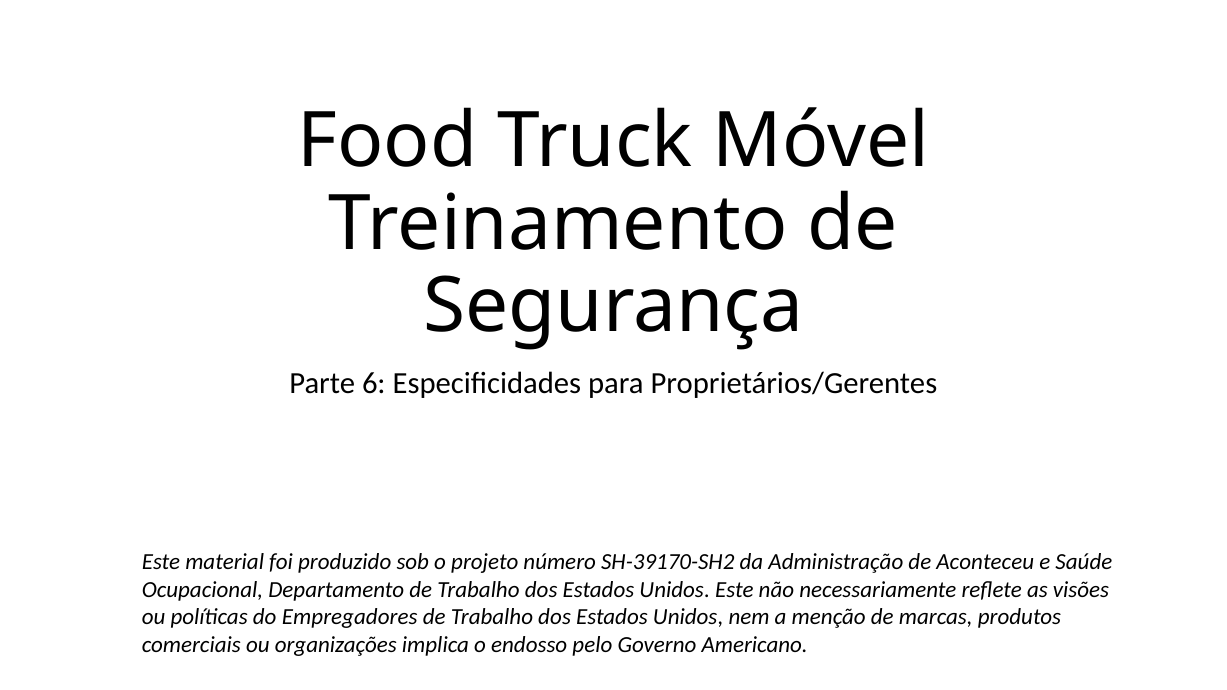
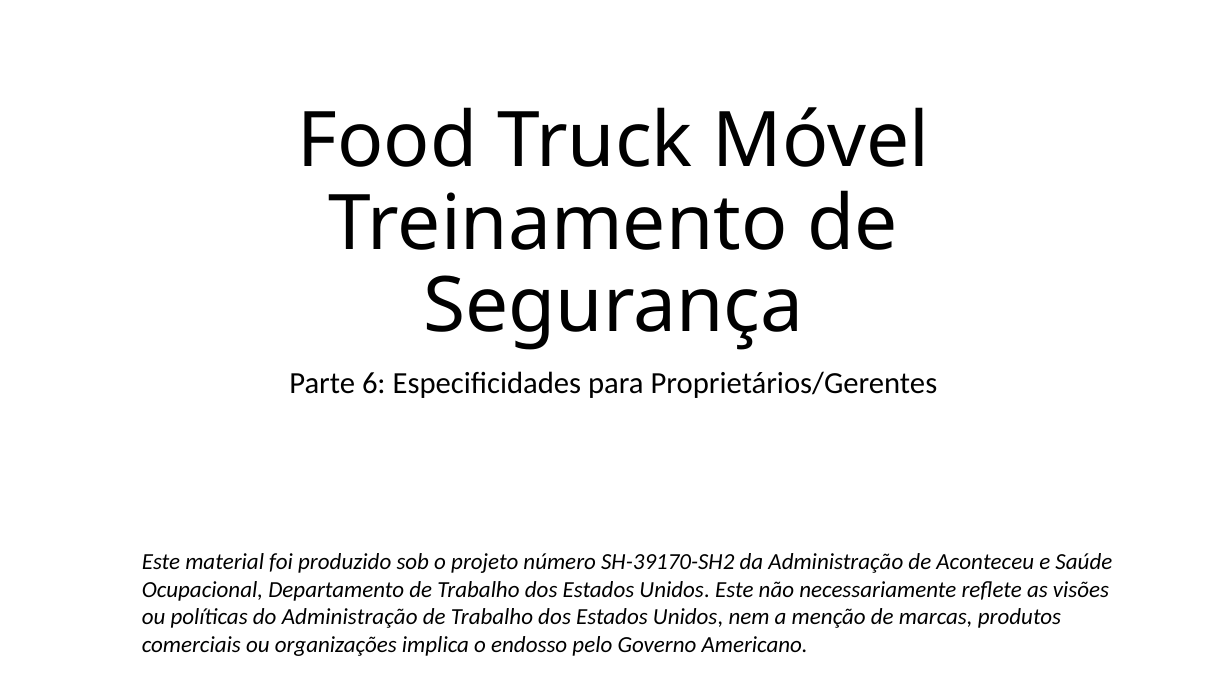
do Empregadores: Empregadores -> Administração
